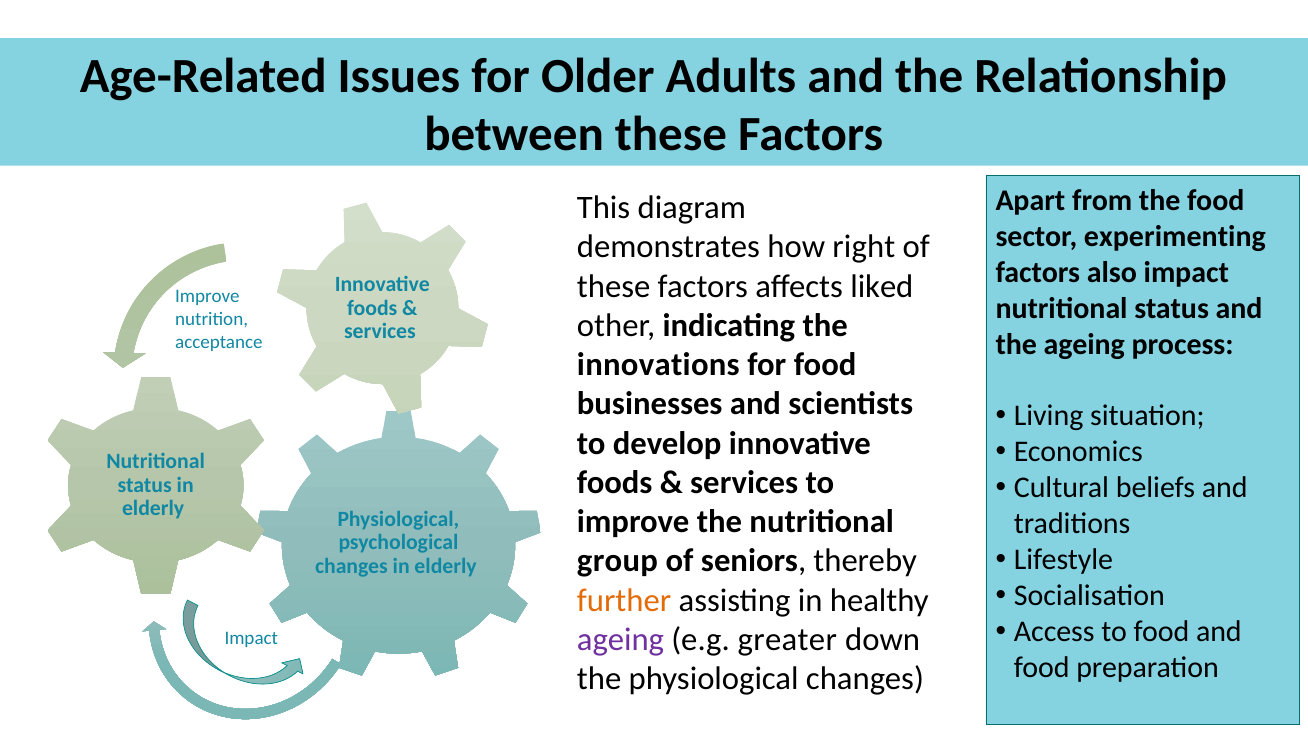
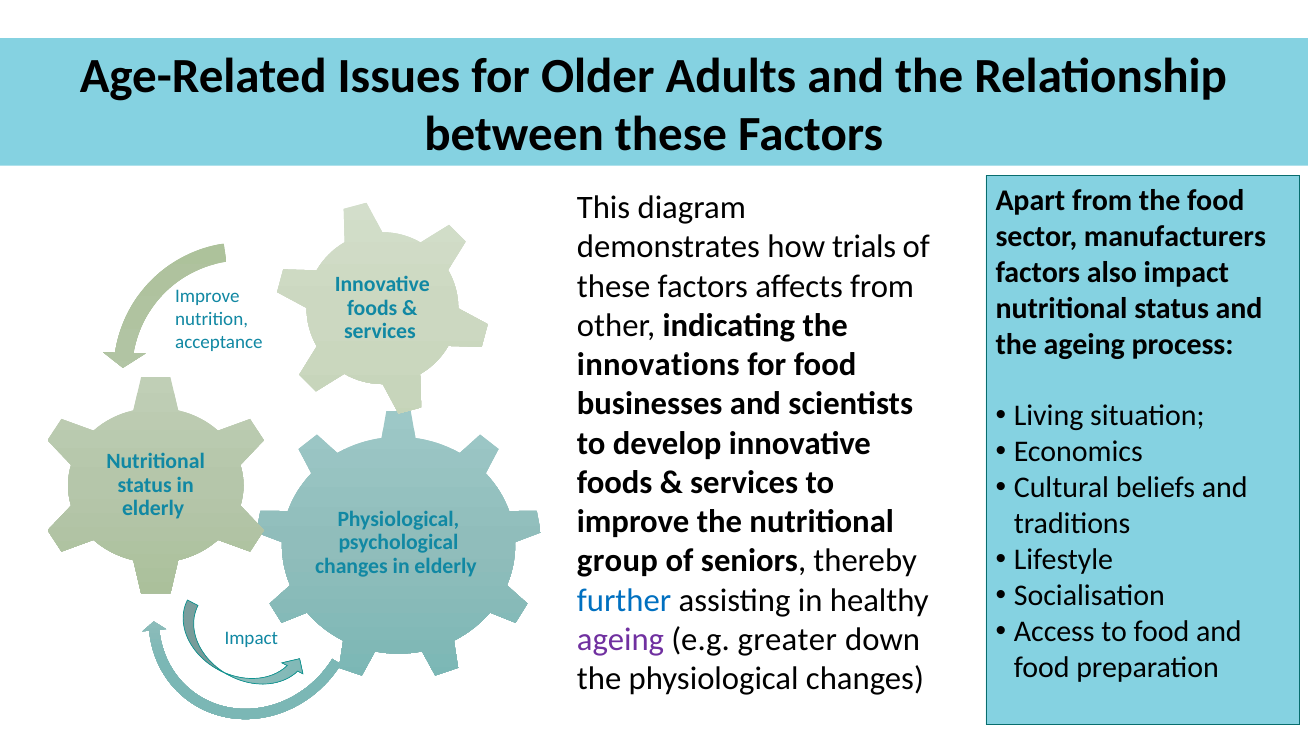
experimenting: experimenting -> manufacturers
right: right -> trials
affects liked: liked -> from
further colour: orange -> blue
